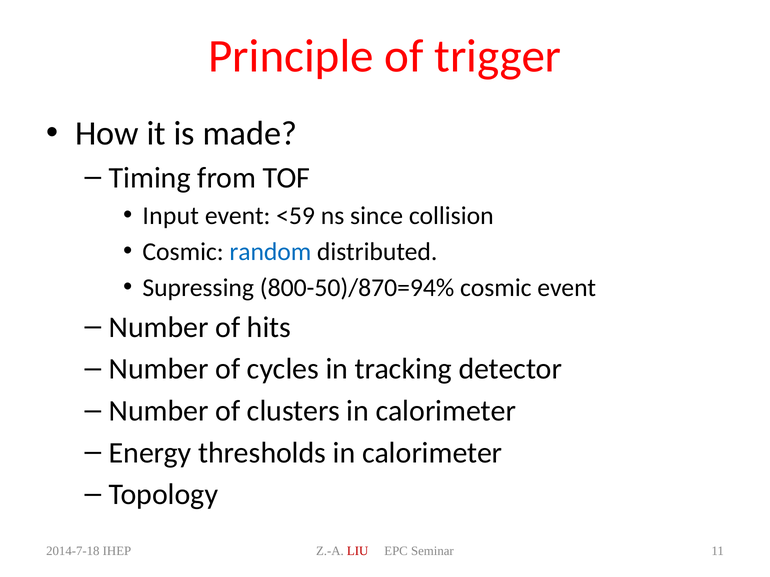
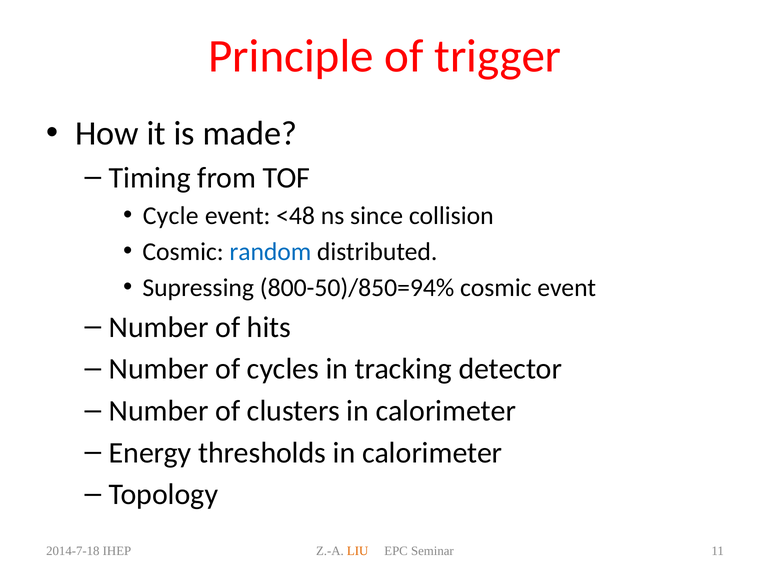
Input: Input -> Cycle
<59: <59 -> <48
800-50)/870=94%: 800-50)/870=94% -> 800-50)/850=94%
LIU colour: red -> orange
